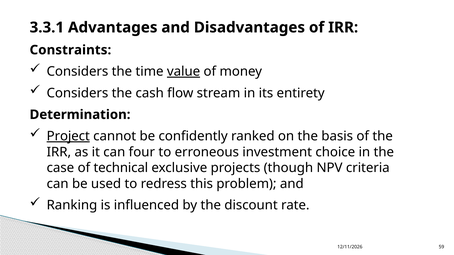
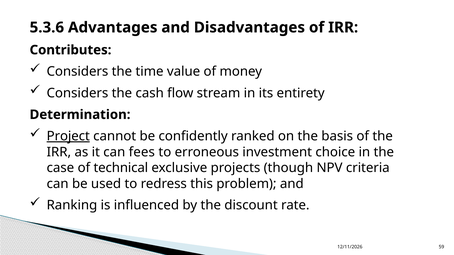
3.3.1: 3.3.1 -> 5.3.6
Constraints: Constraints -> Contributes
value underline: present -> none
four: four -> fees
